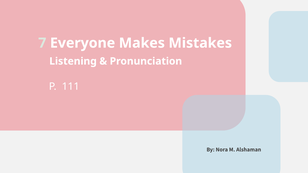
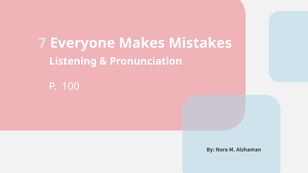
111: 111 -> 100
